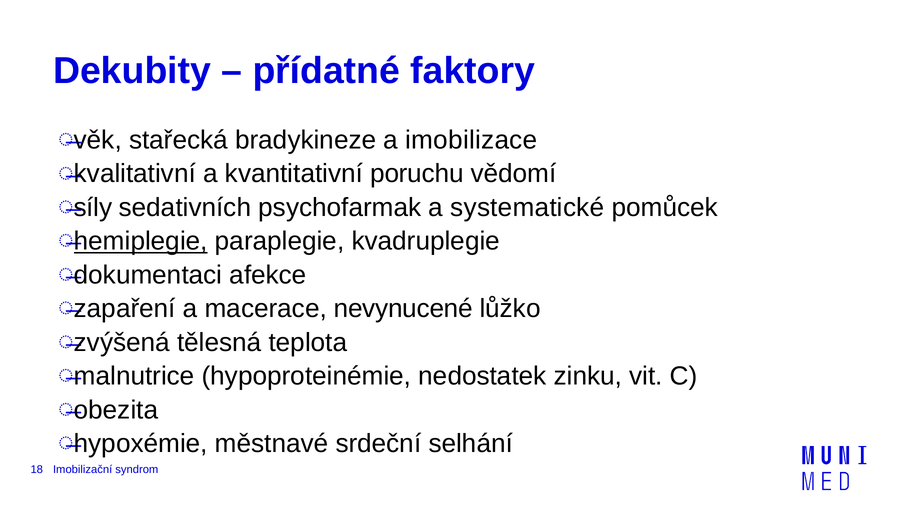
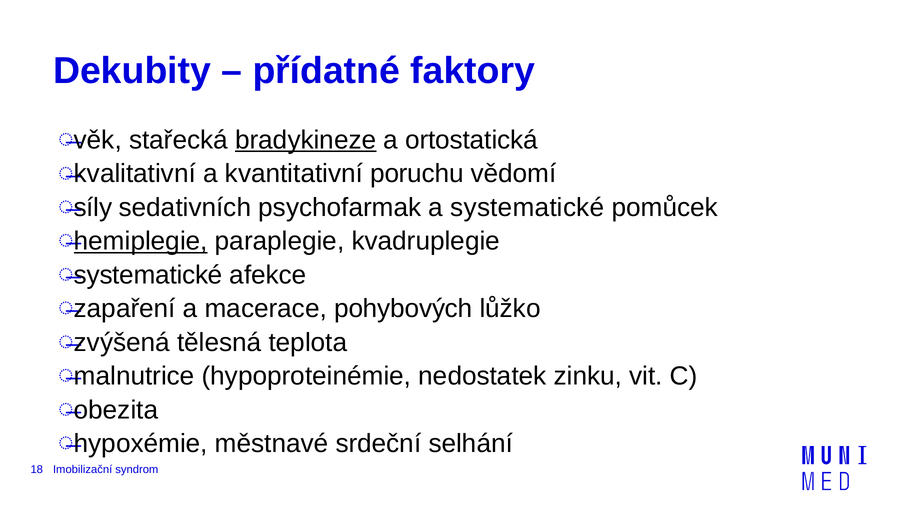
bradykineze underline: none -> present
imobilizace: imobilizace -> ortostatická
dokumentaci at (148, 275): dokumentaci -> systematické
nevynucené: nevynucené -> pohybových
